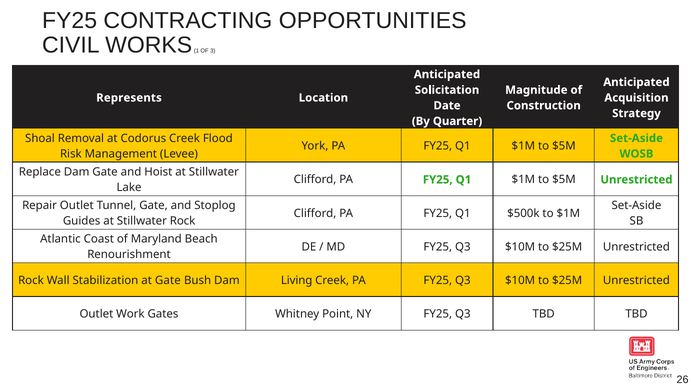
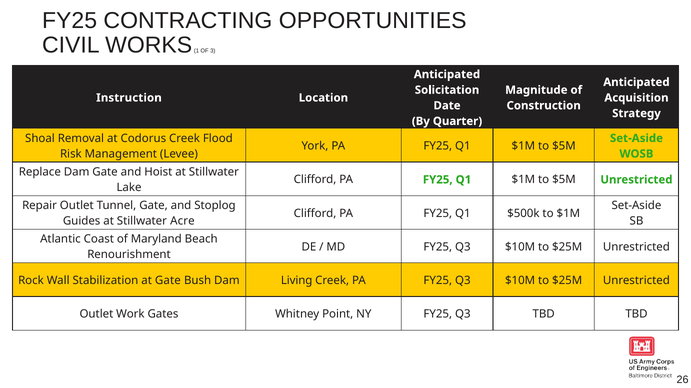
Represents: Represents -> Instruction
Stillwater Rock: Rock -> Acre
